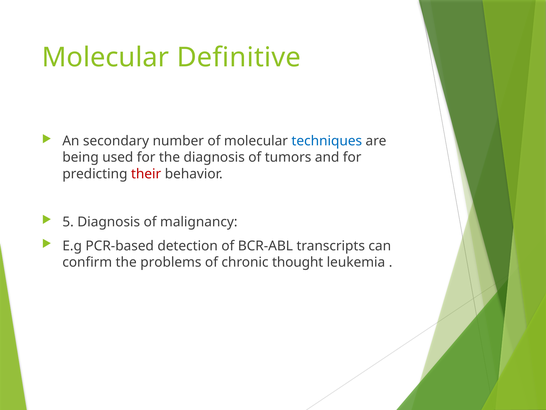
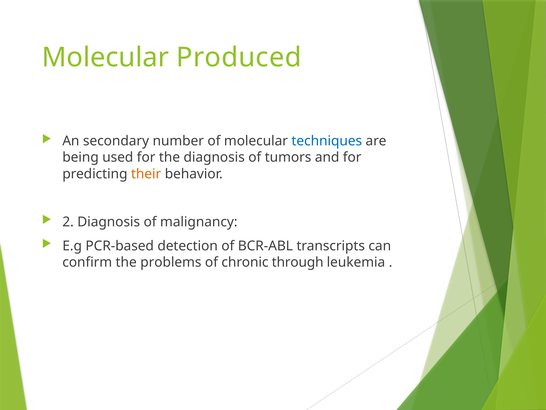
Definitive: Definitive -> Produced
their colour: red -> orange
5: 5 -> 2
thought: thought -> through
